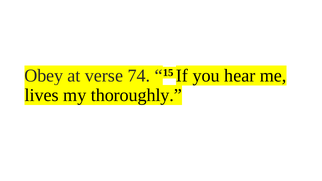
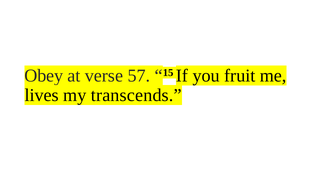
74: 74 -> 57
hear: hear -> fruit
thoroughly: thoroughly -> transcends
